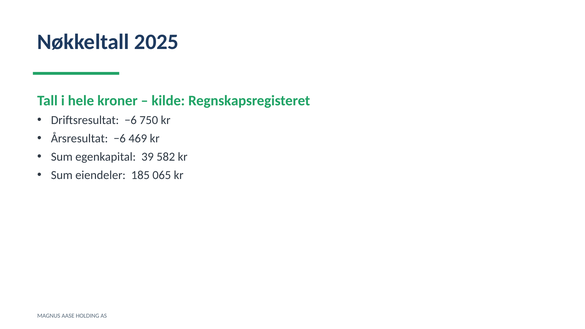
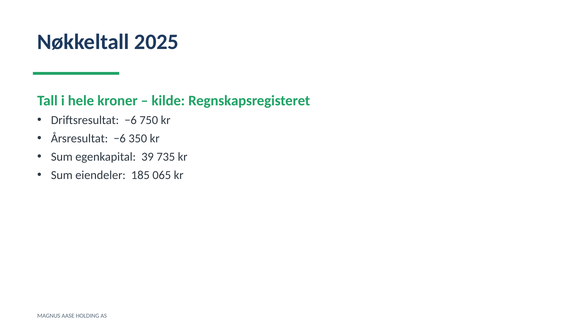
469: 469 -> 350
582: 582 -> 735
